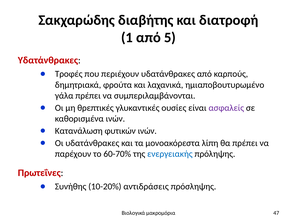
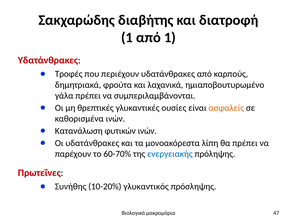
από 5: 5 -> 1
ασφαλείς colour: purple -> orange
αντιδράσεις: αντιδράσεις -> γλυκαντικός
